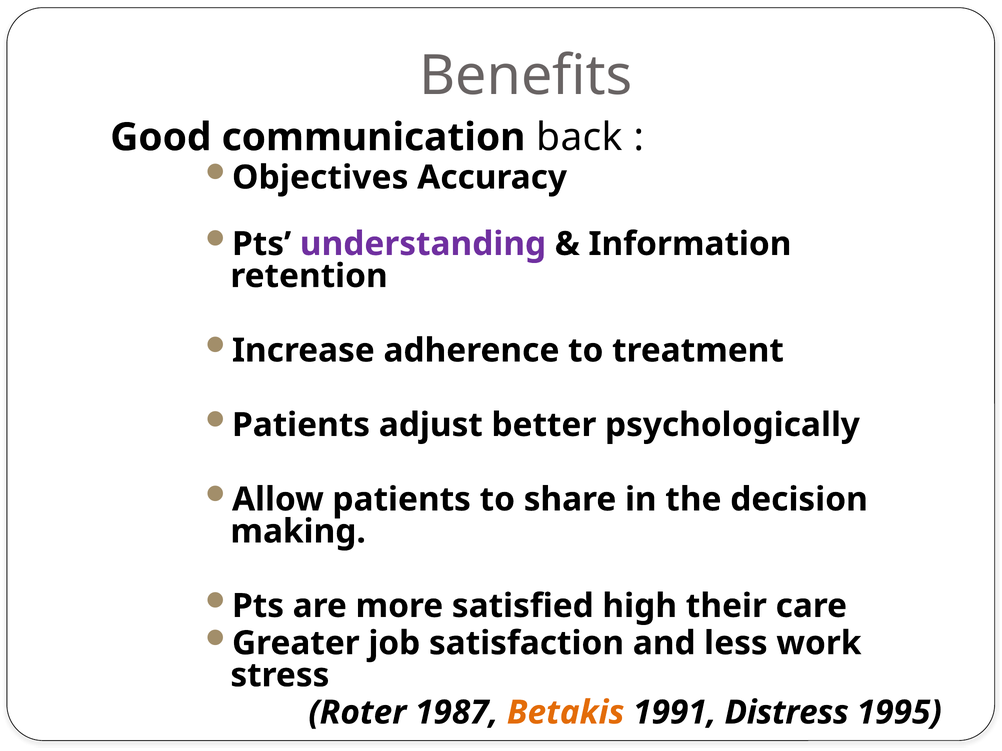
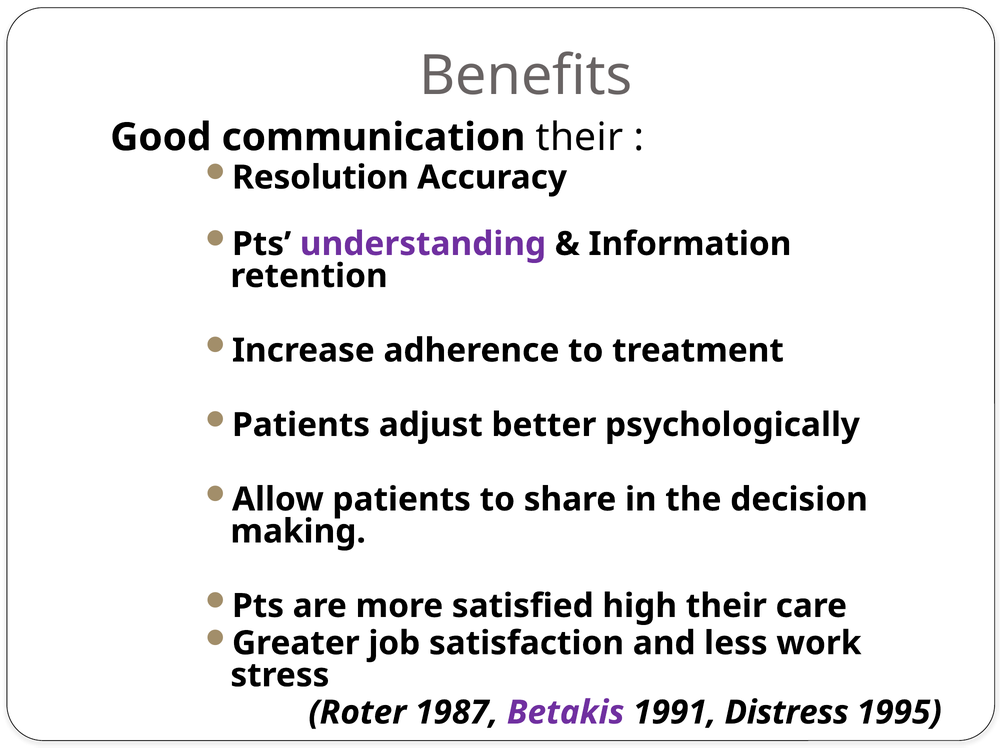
communication back: back -> their
Objectives: Objectives -> Resolution
Betakis colour: orange -> purple
